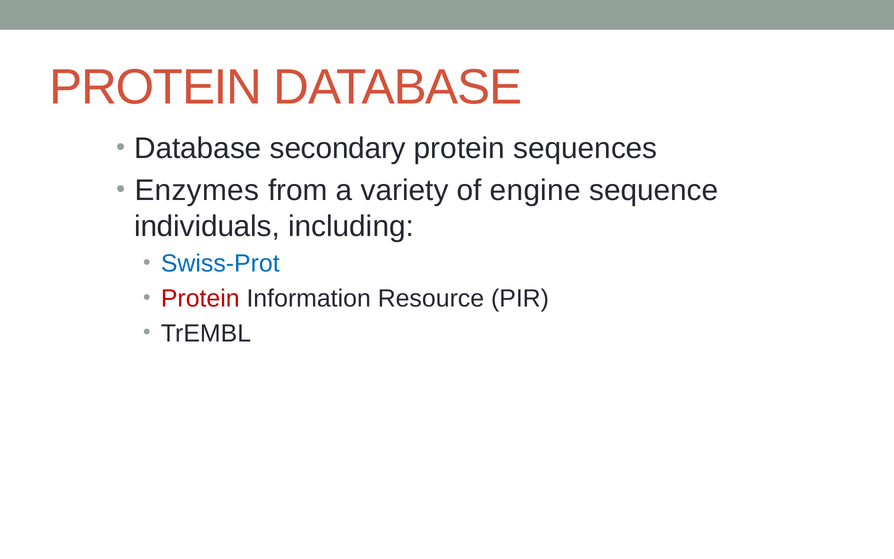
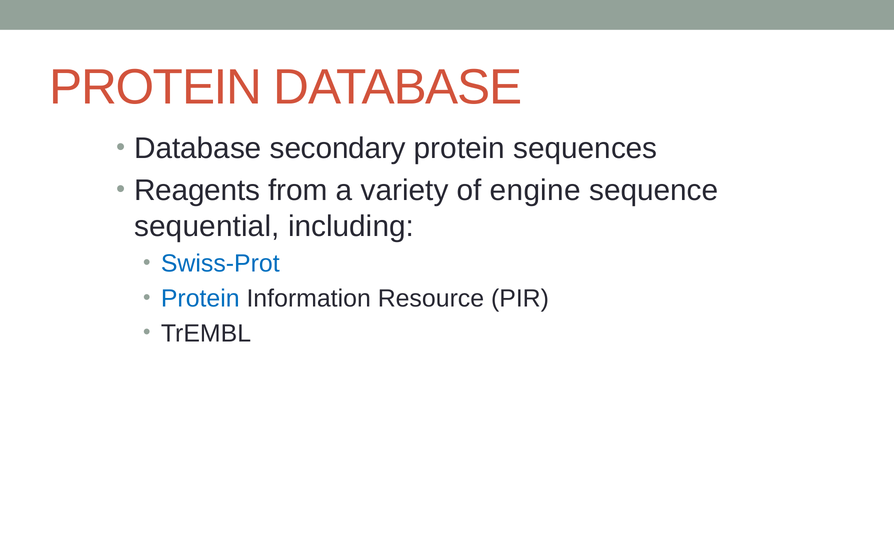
Enzymes: Enzymes -> Reagents
individuals: individuals -> sequential
Protein at (200, 298) colour: red -> blue
